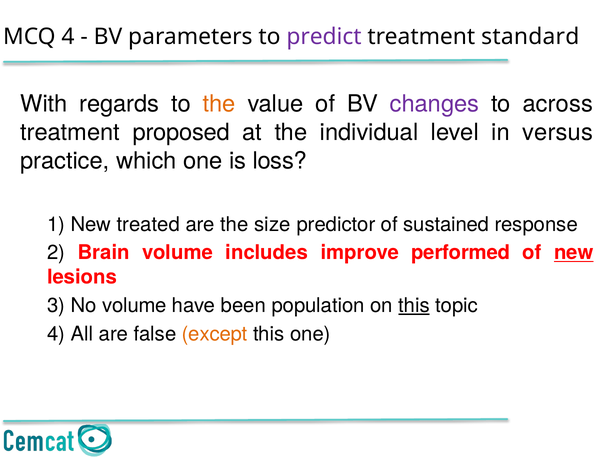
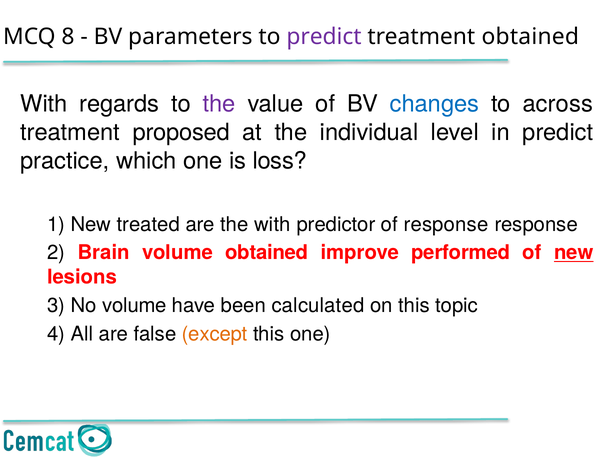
MCQ 4: 4 -> 8
treatment standard: standard -> obtained
the at (219, 104) colour: orange -> purple
changes colour: purple -> blue
in versus: versus -> predict
the size: size -> with
of sustained: sustained -> response
volume includes: includes -> obtained
population: population -> calculated
this at (414, 305) underline: present -> none
